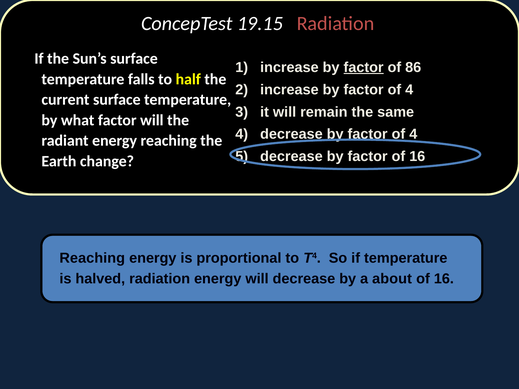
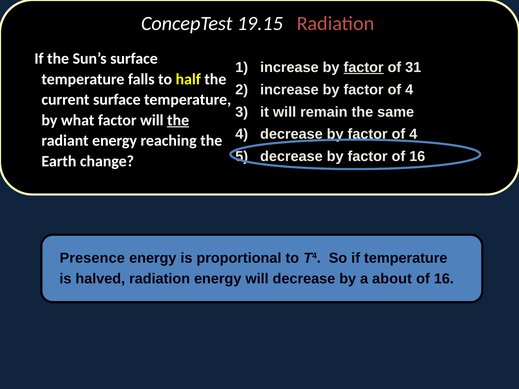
86: 86 -> 31
the at (178, 120) underline: none -> present
Reaching at (92, 258): Reaching -> Presence
